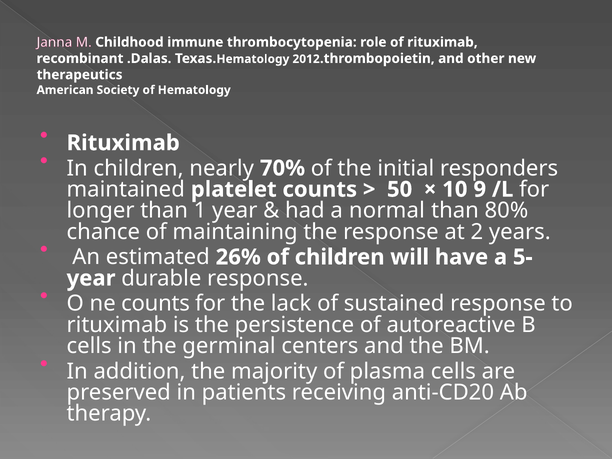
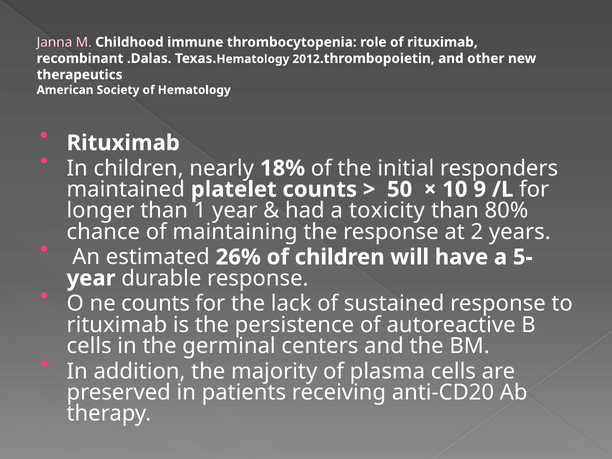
70%: 70% -> 18%
normal: normal -> toxicity
